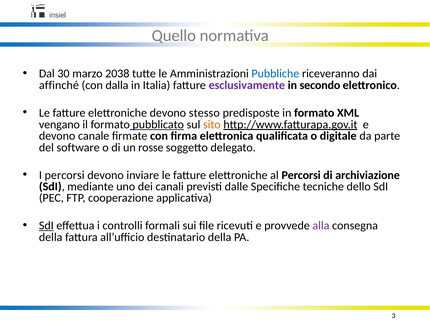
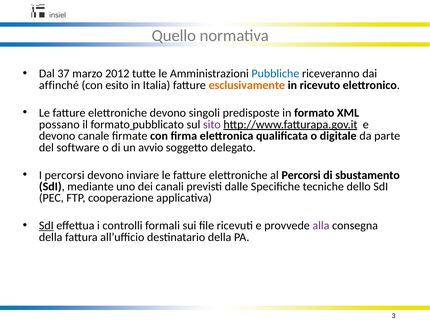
30: 30 -> 37
2038: 2038 -> 2012
dalla: dalla -> esito
esclusivamente colour: purple -> orange
secondo: secondo -> ricevuto
stesso: stesso -> singoli
vengano: vengano -> possano
pubblicato underline: present -> none
sito colour: orange -> purple
rosse: rosse -> avvio
archiviazione: archiviazione -> sbustamento
